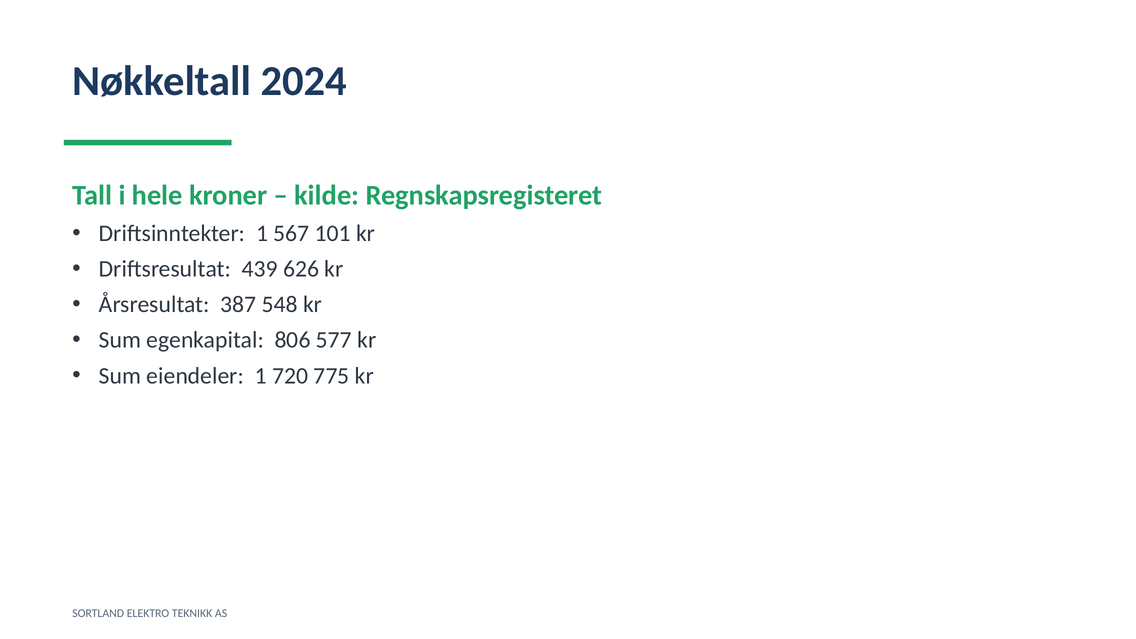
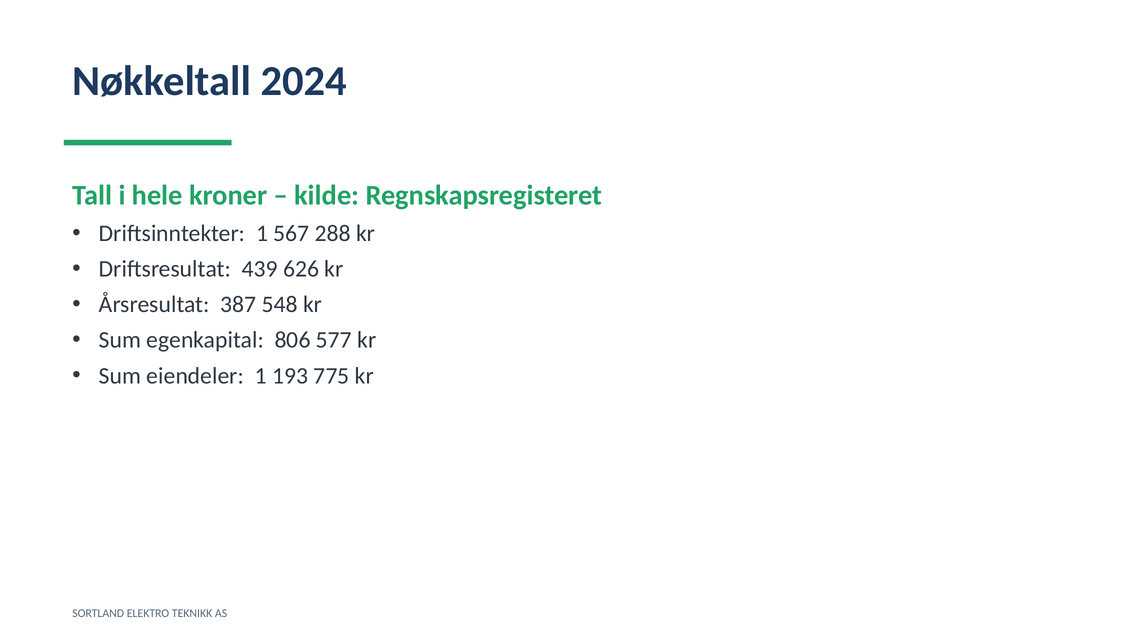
101: 101 -> 288
720: 720 -> 193
